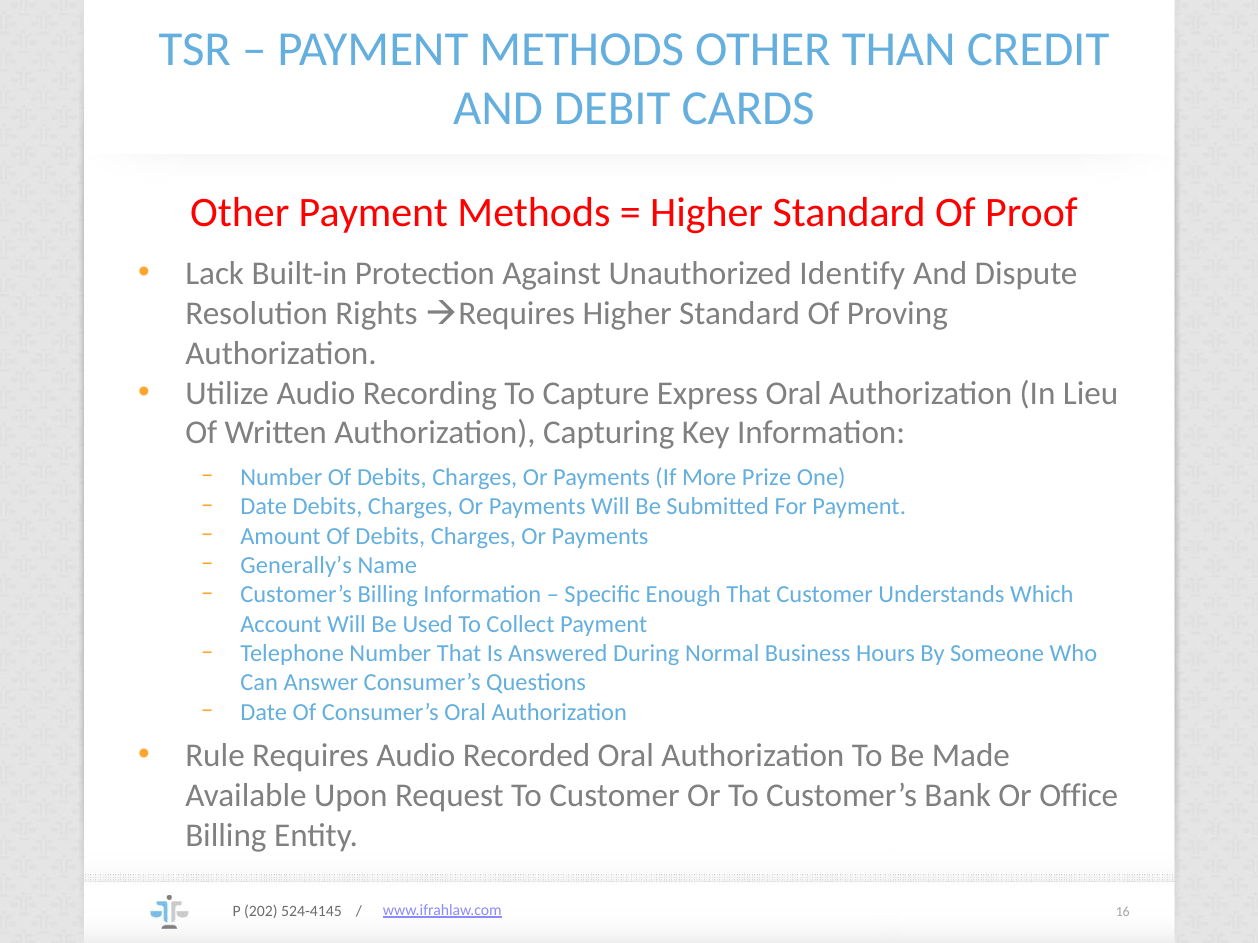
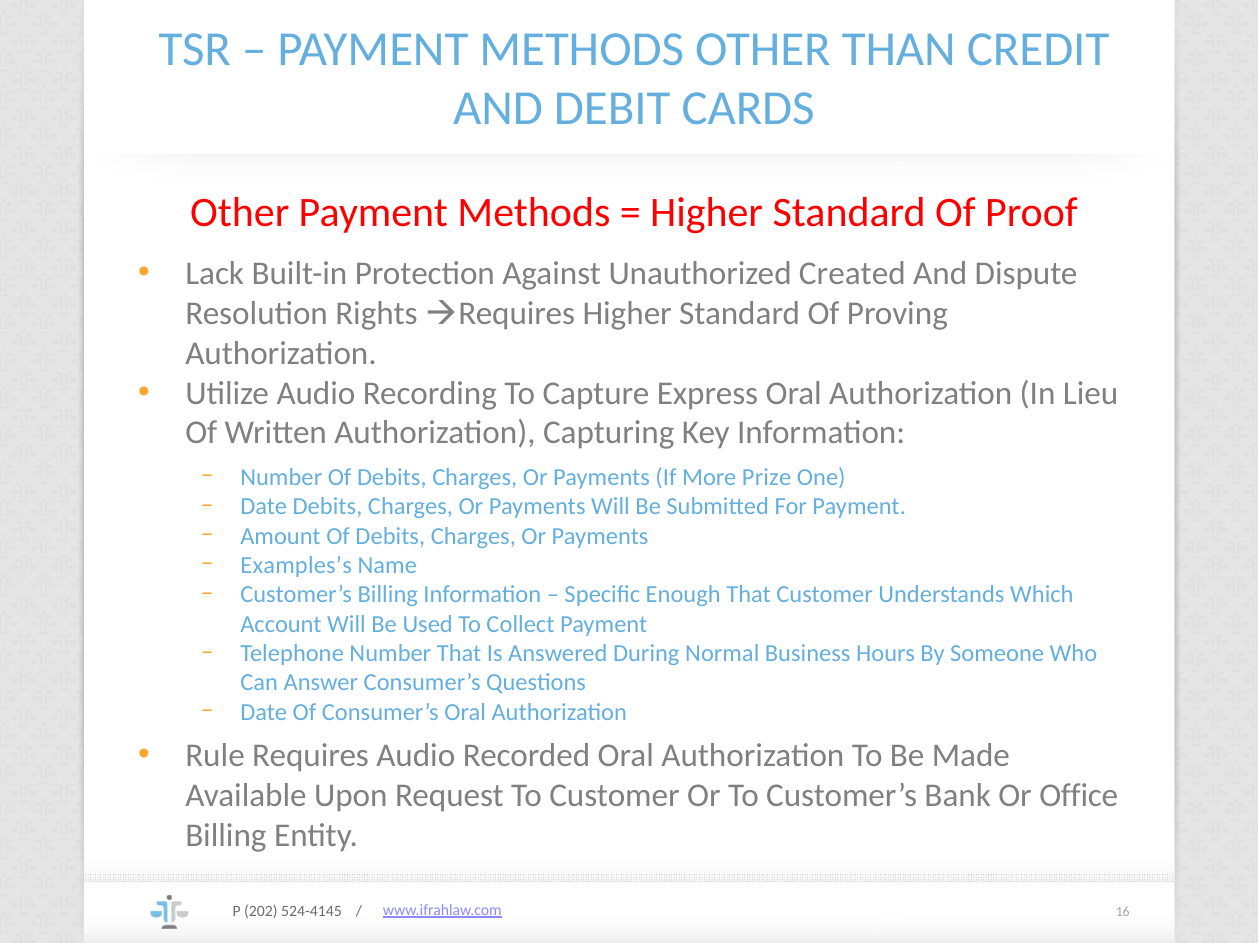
Identify: Identify -> Created
Generally’s: Generally’s -> Examples’s
